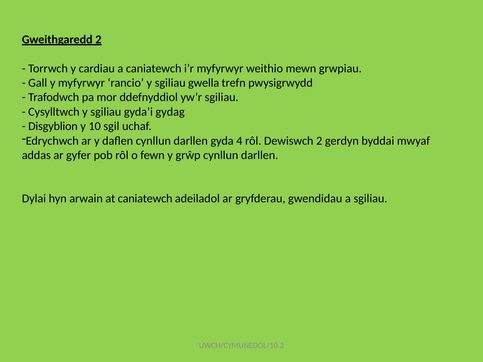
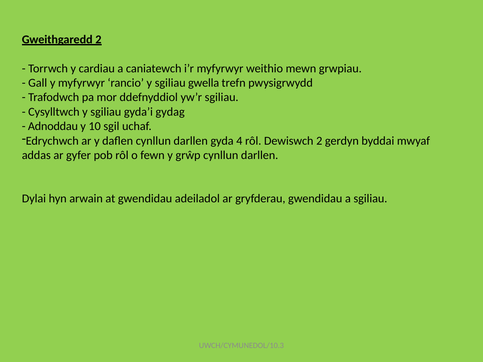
Disgyblion: Disgyblion -> Adnoddau
at caniatewch: caniatewch -> gwendidau
